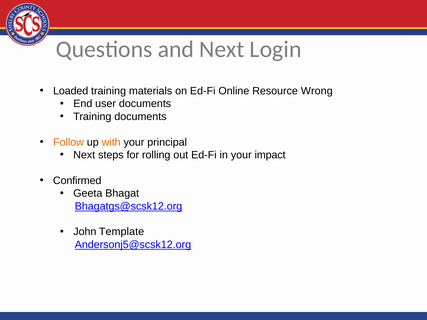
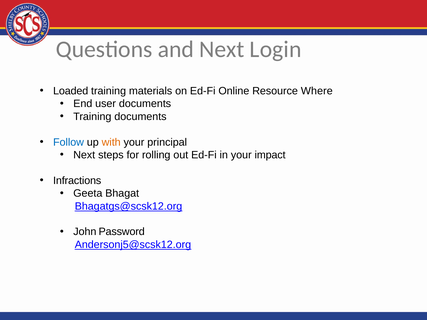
Wrong: Wrong -> Where
Follow colour: orange -> blue
Confirmed: Confirmed -> Infractions
Template: Template -> Password
